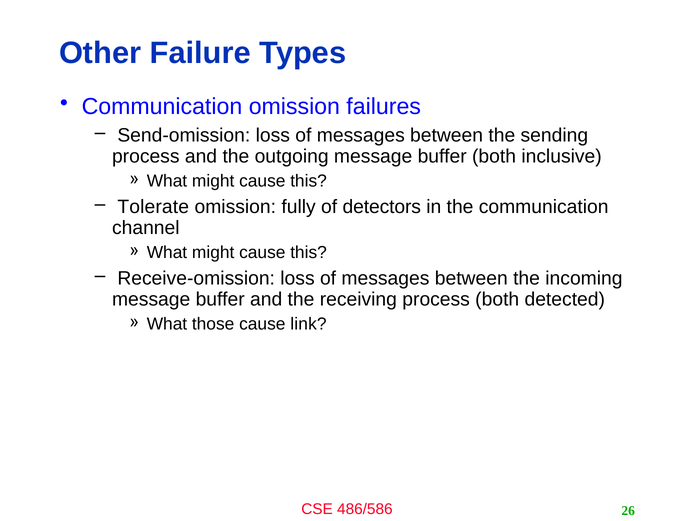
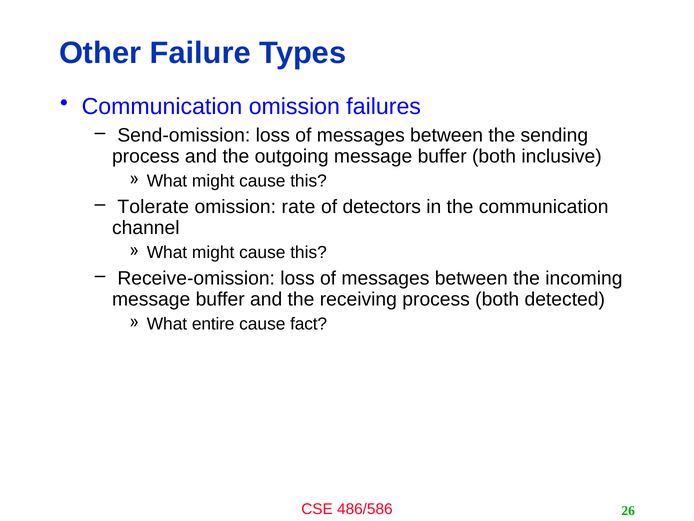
fully: fully -> rate
those: those -> entire
link: link -> fact
